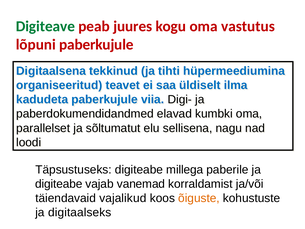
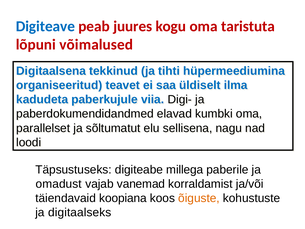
Digiteave colour: green -> blue
vastutus: vastutus -> taristuta
lõpuni paberkujule: paberkujule -> võimalused
digiteabe at (59, 184): digiteabe -> omadust
vajalikud: vajalikud -> koopiana
